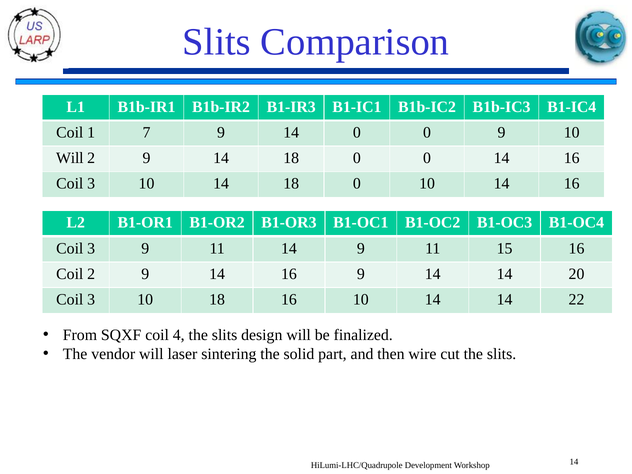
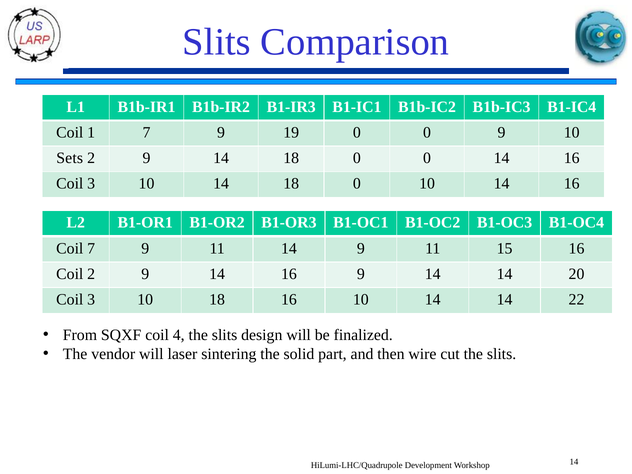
7 9 14: 14 -> 19
Will at (70, 158): Will -> Sets
3 at (91, 248): 3 -> 7
